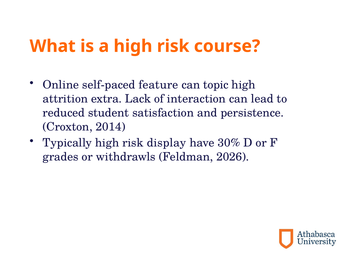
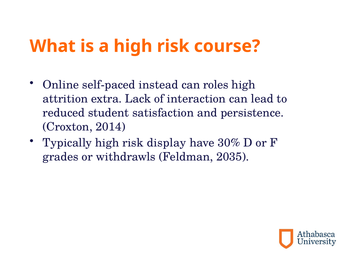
feature: feature -> instead
topic: topic -> roles
2026: 2026 -> 2035
